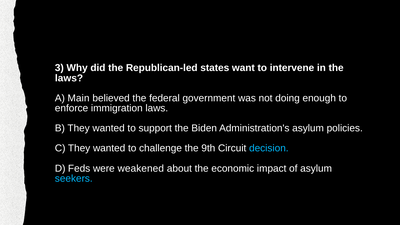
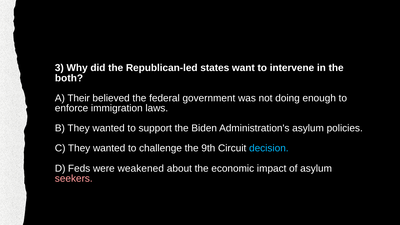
laws at (69, 78): laws -> both
Main: Main -> Their
seekers colour: light blue -> pink
